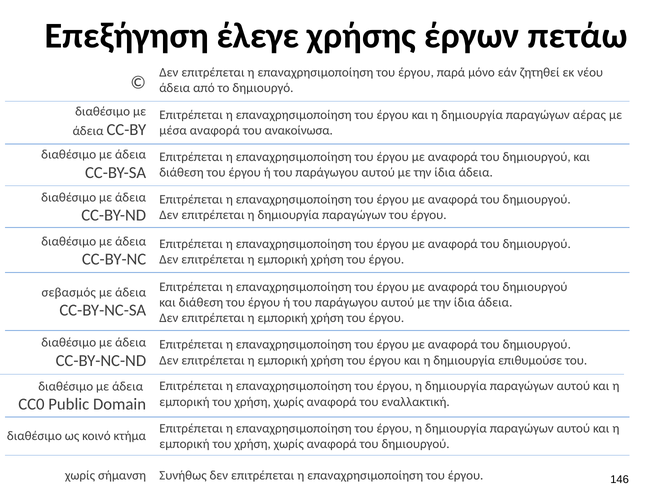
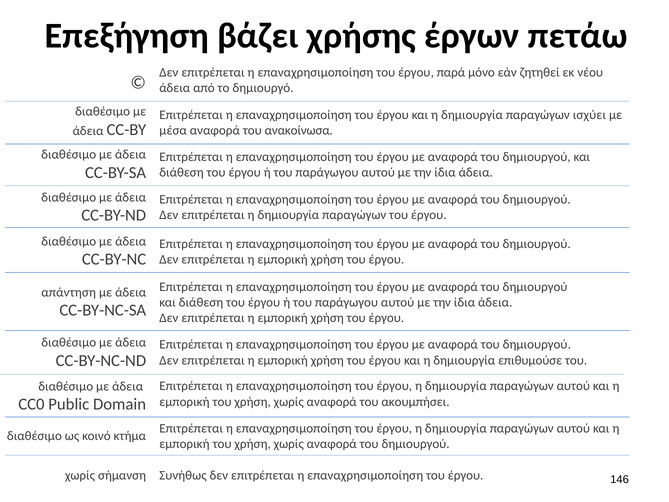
έλεγε: έλεγε -> βάζει
αέρας: αέρας -> ισχύει
σεβασμός: σεβασμός -> απάντηση
εναλλακτική: εναλλακτική -> ακουμπήσει
